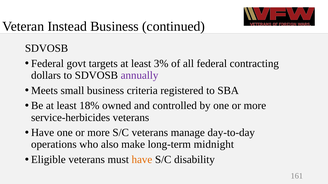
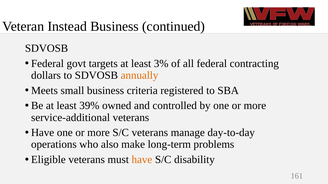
annually colour: purple -> orange
18%: 18% -> 39%
service-herbicides: service-herbicides -> service-additional
midnight: midnight -> problems
